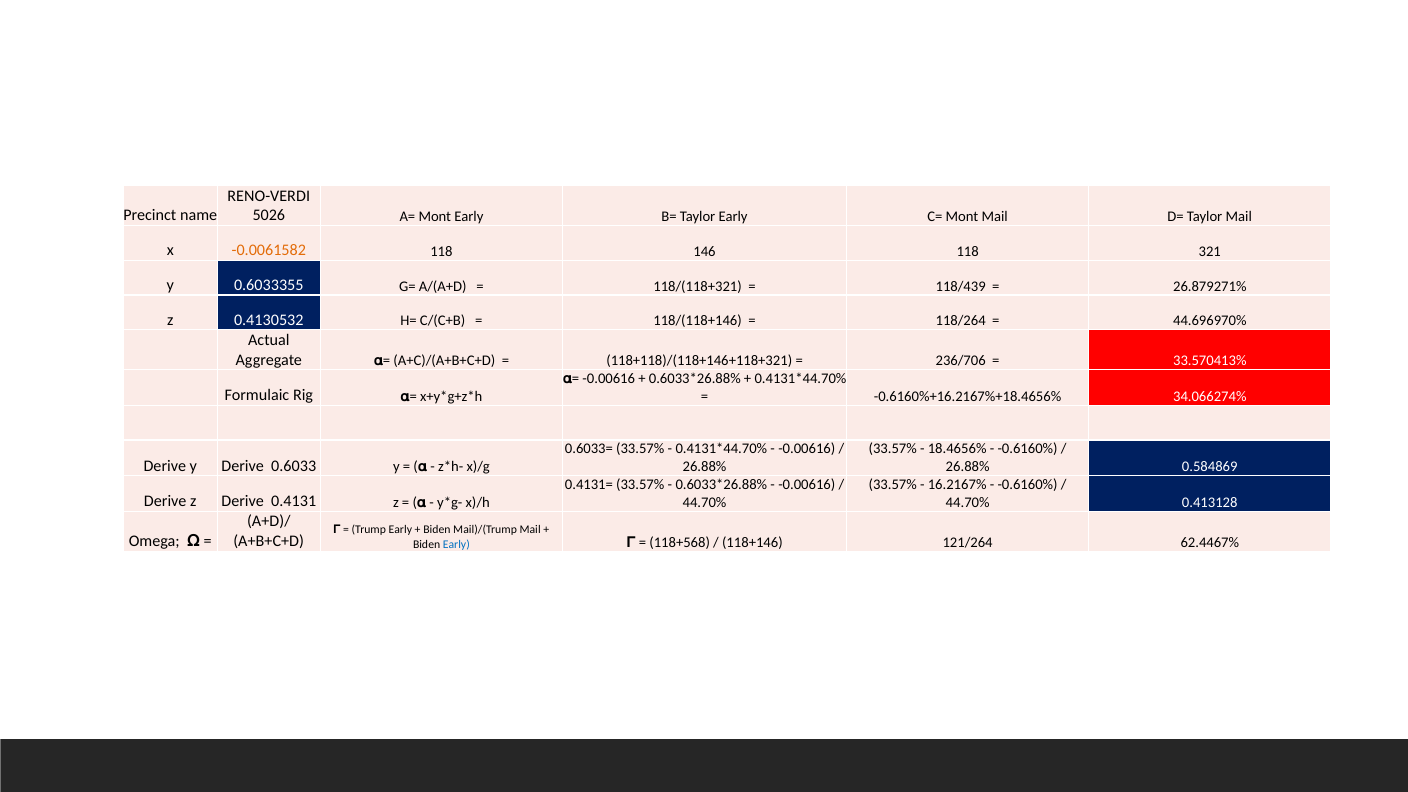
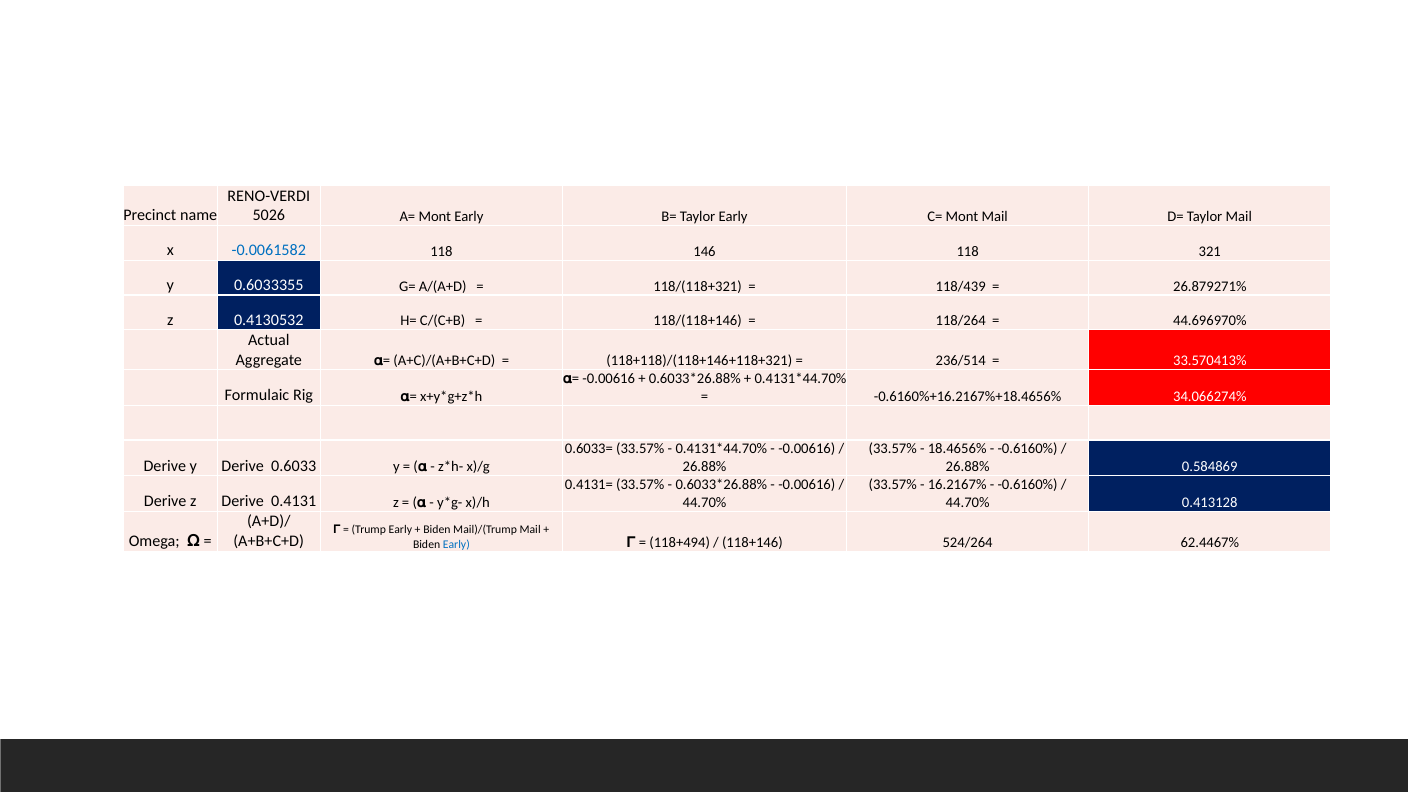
-0.0061582 colour: orange -> blue
236/706: 236/706 -> 236/514
118+568: 118+568 -> 118+494
121/264: 121/264 -> 524/264
